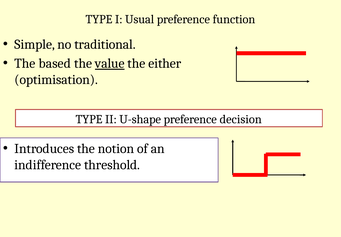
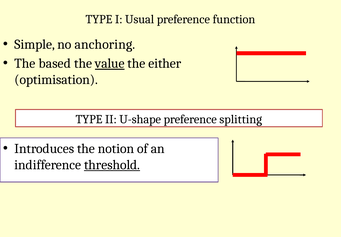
traditional: traditional -> anchoring
decision: decision -> splitting
threshold underline: none -> present
